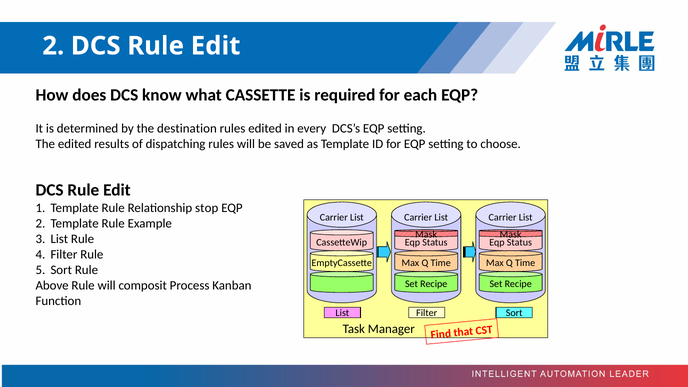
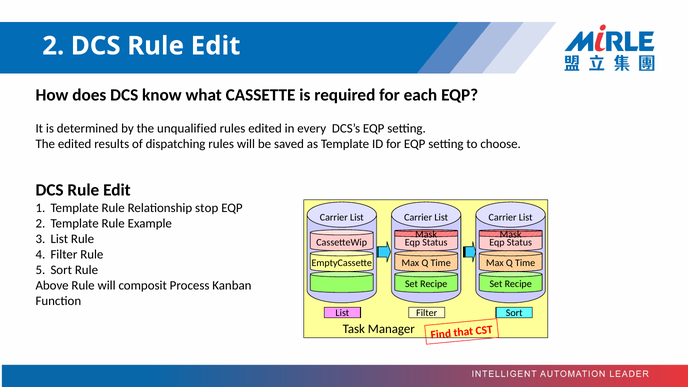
destination: destination -> unqualified
